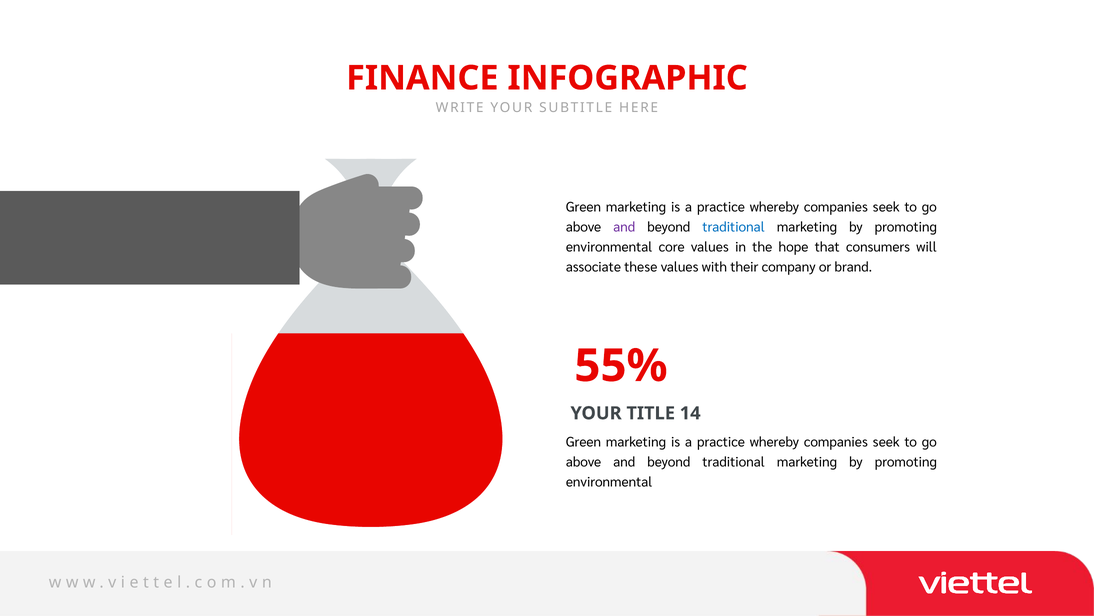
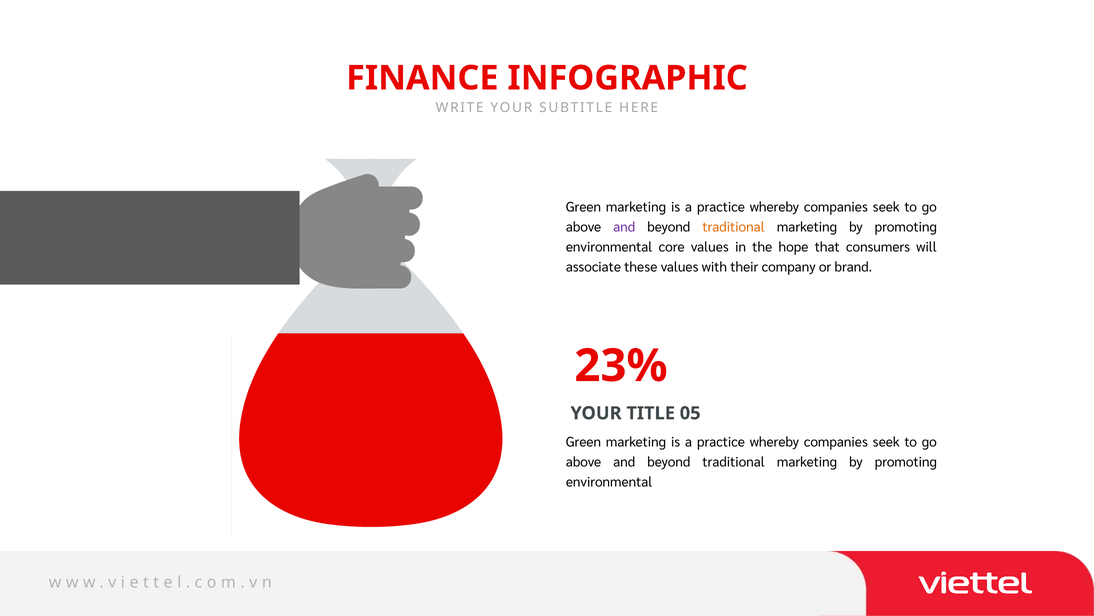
traditional at (734, 227) colour: blue -> orange
55%: 55% -> 23%
14: 14 -> 05
